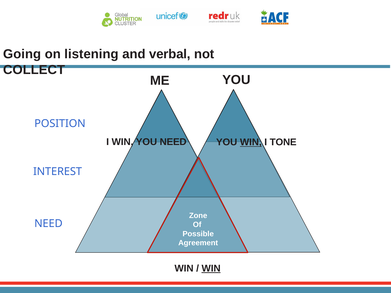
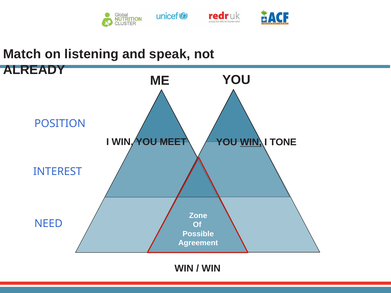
Going: Going -> Match
verbal: verbal -> speak
COLLECT: COLLECT -> ALREADY
YOU NEED: NEED -> MEET
WIN at (211, 269) underline: present -> none
